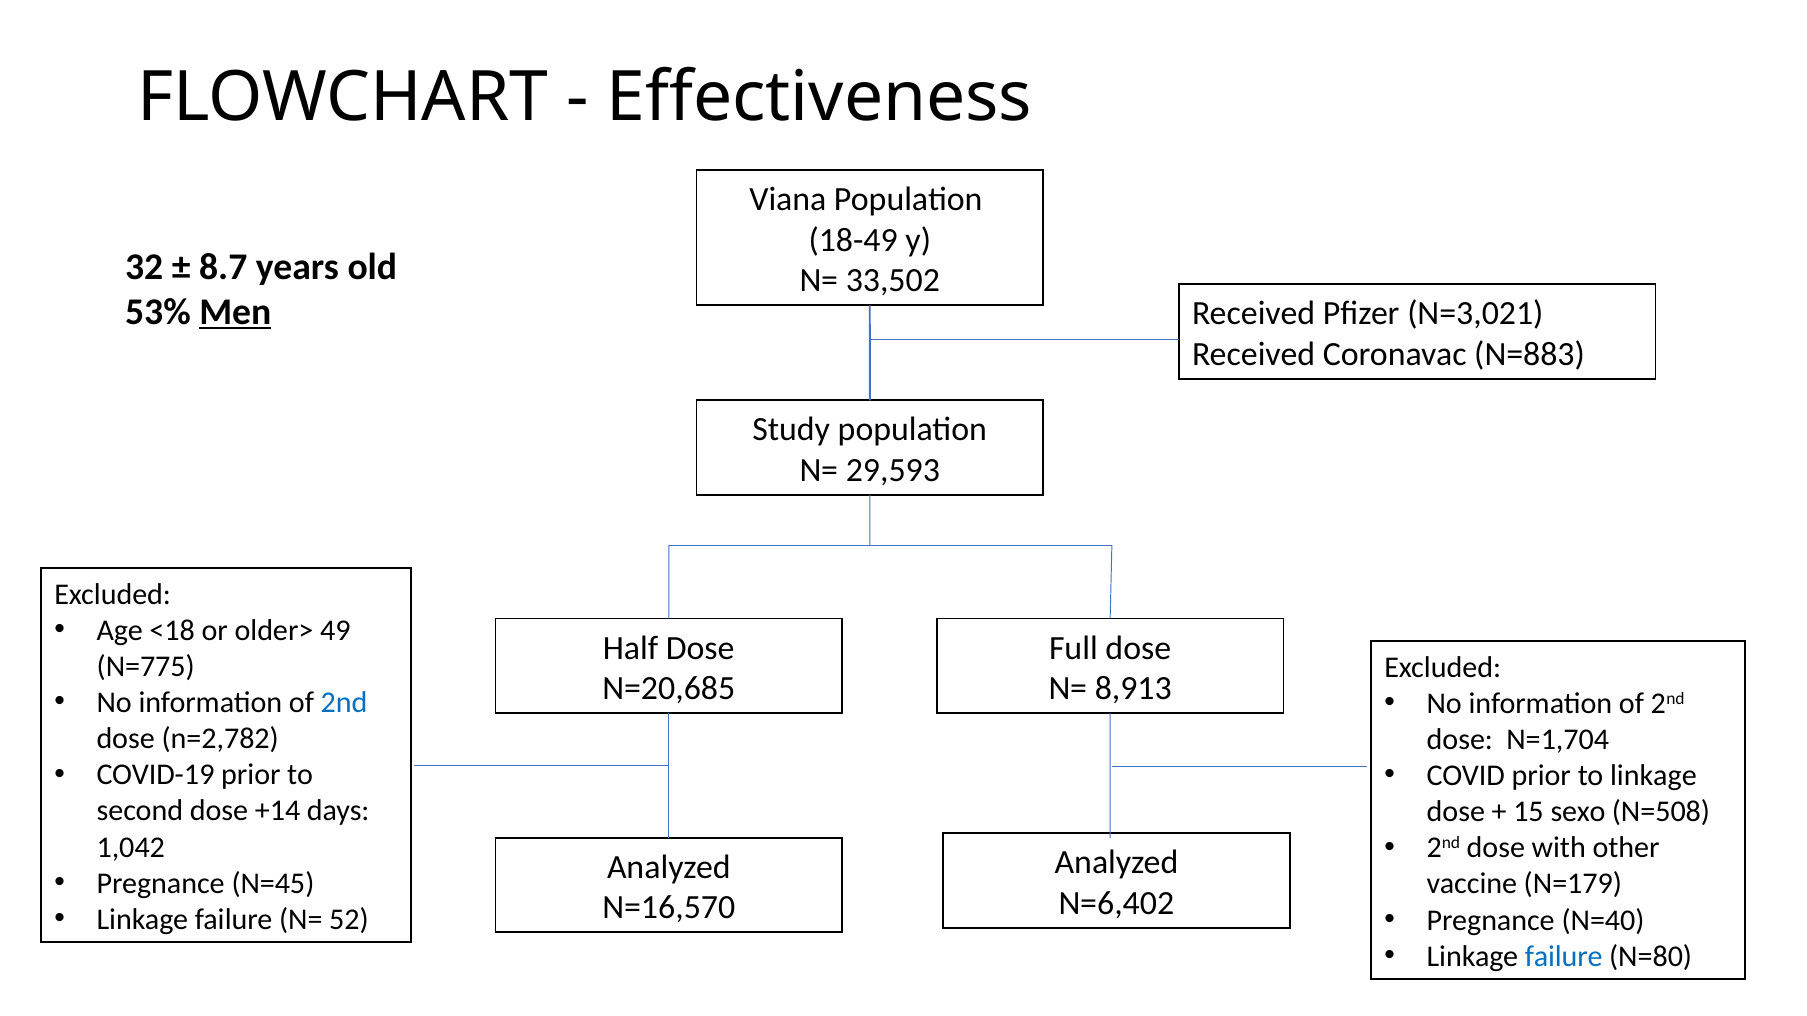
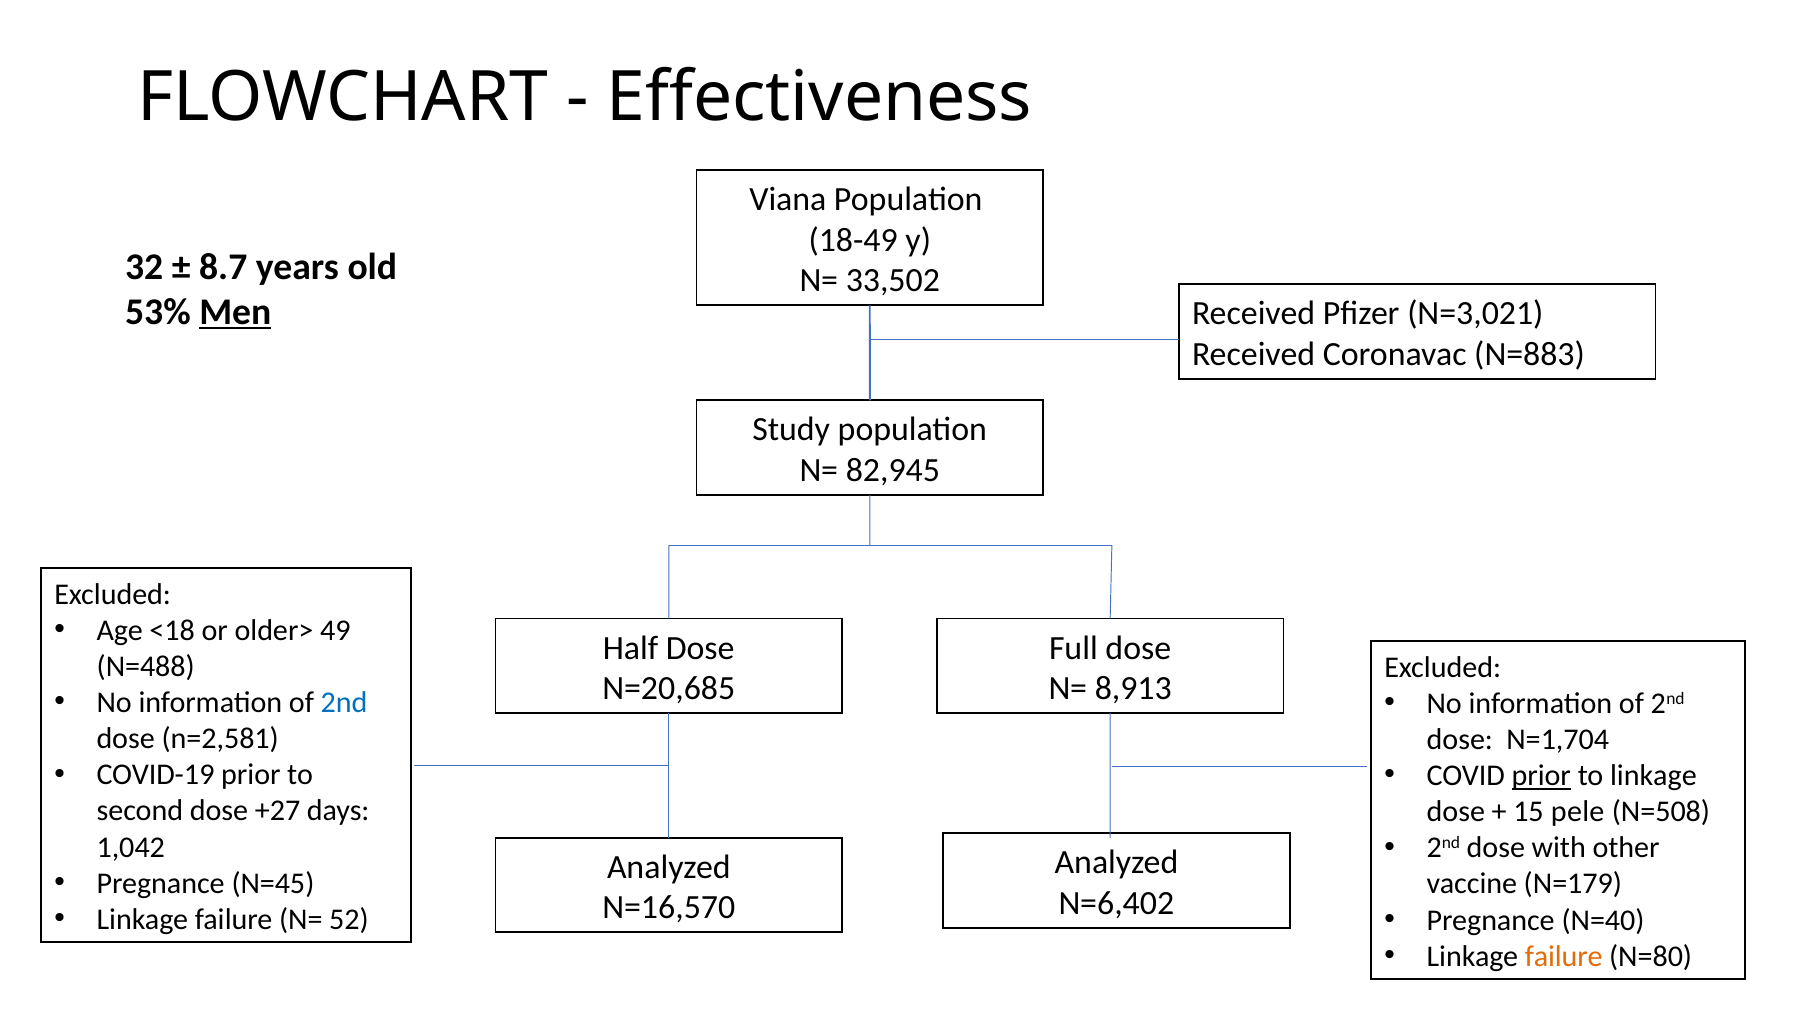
29,593: 29,593 -> 82,945
N=775: N=775 -> N=488
n=2,782: n=2,782 -> n=2,581
prior at (1541, 776) underline: none -> present
+14: +14 -> +27
sexo: sexo -> pele
failure at (1564, 957) colour: blue -> orange
